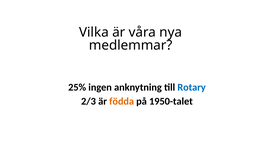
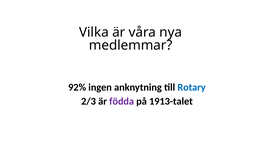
25%: 25% -> 92%
födda colour: orange -> purple
1950-talet: 1950-talet -> 1913-talet
